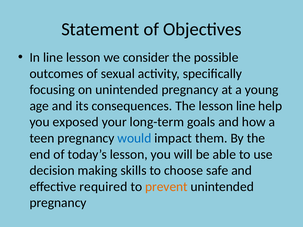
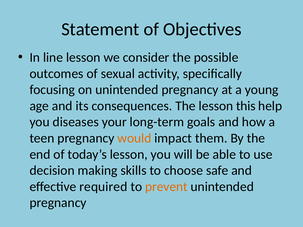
lesson line: line -> this
exposed: exposed -> diseases
would colour: blue -> orange
